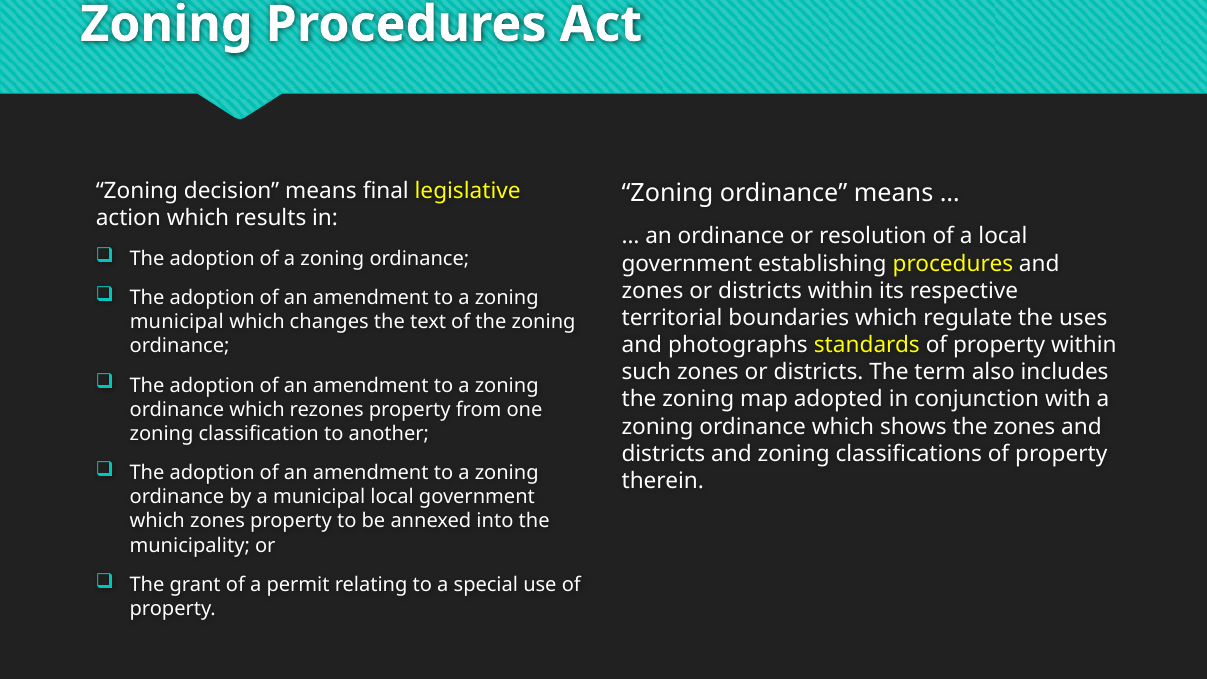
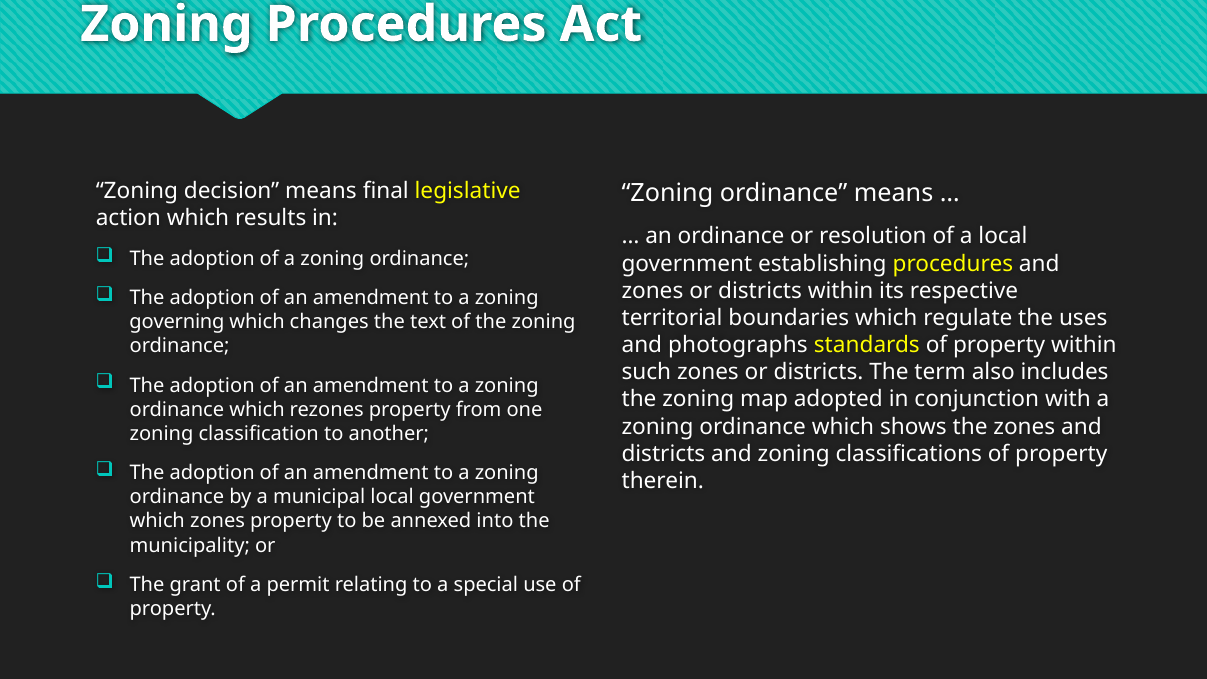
municipal at (177, 322): municipal -> governing
